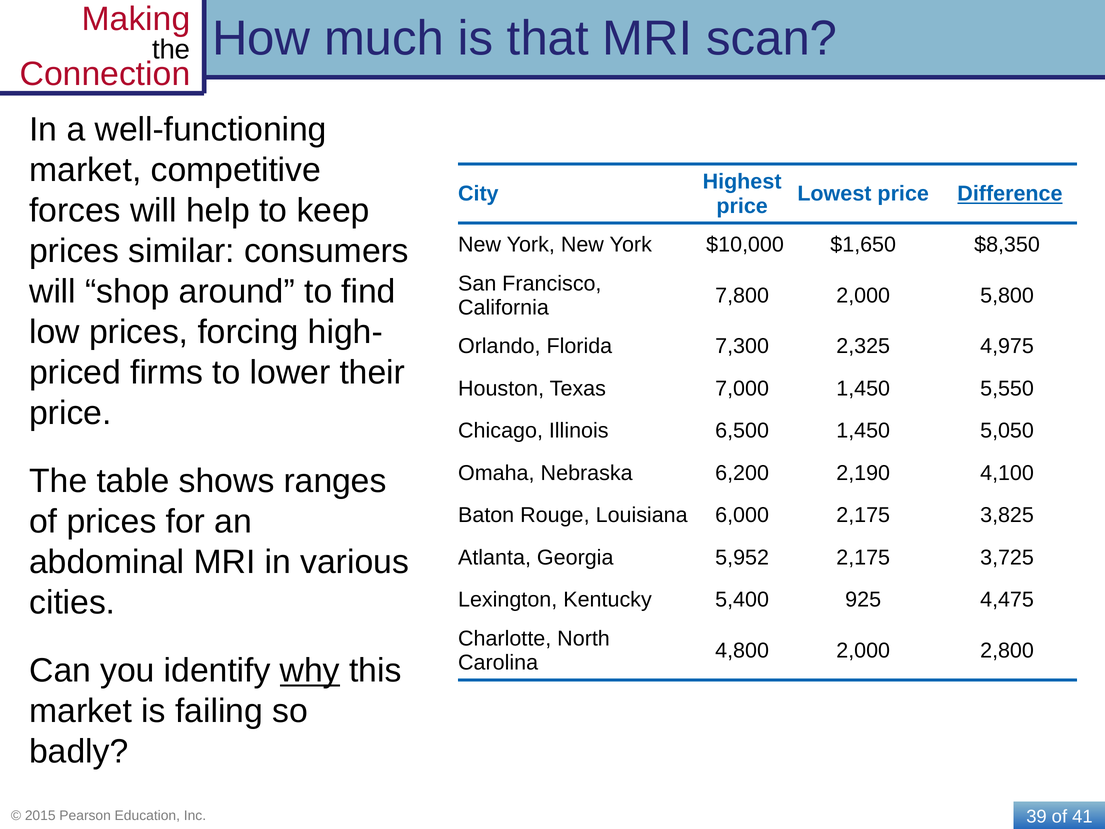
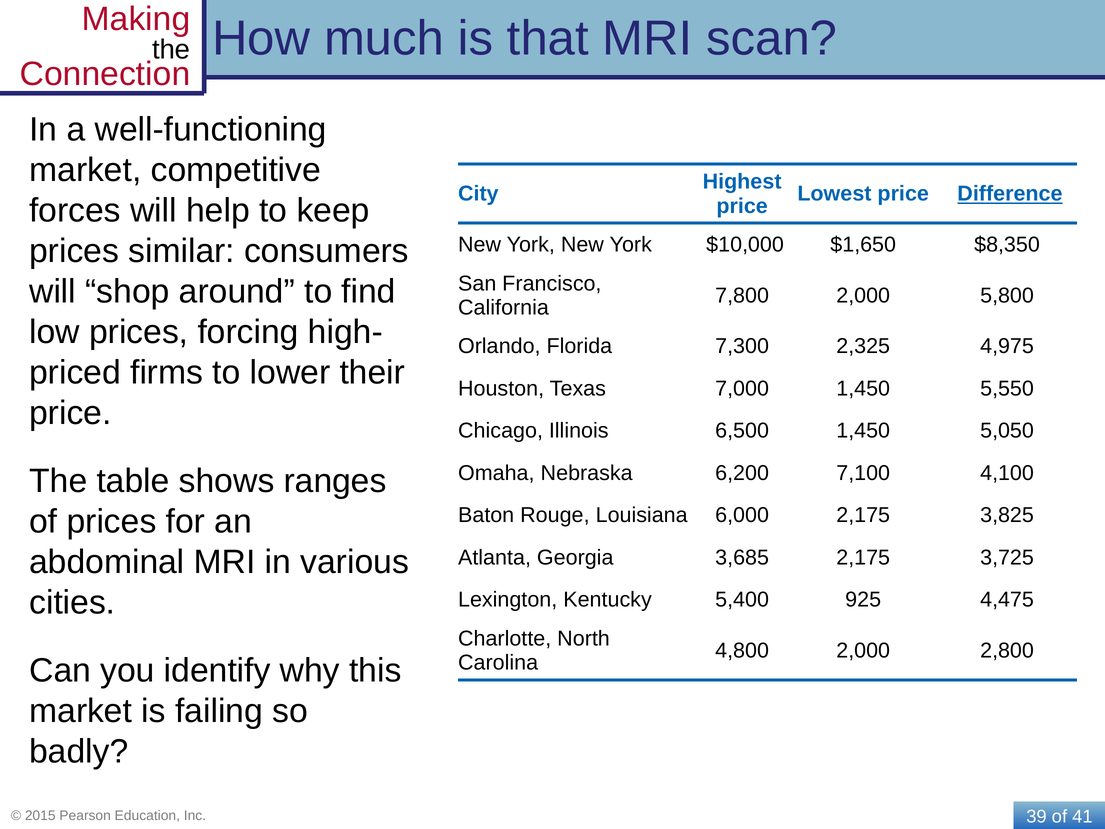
2,190: 2,190 -> 7,100
5,952: 5,952 -> 3,685
why underline: present -> none
